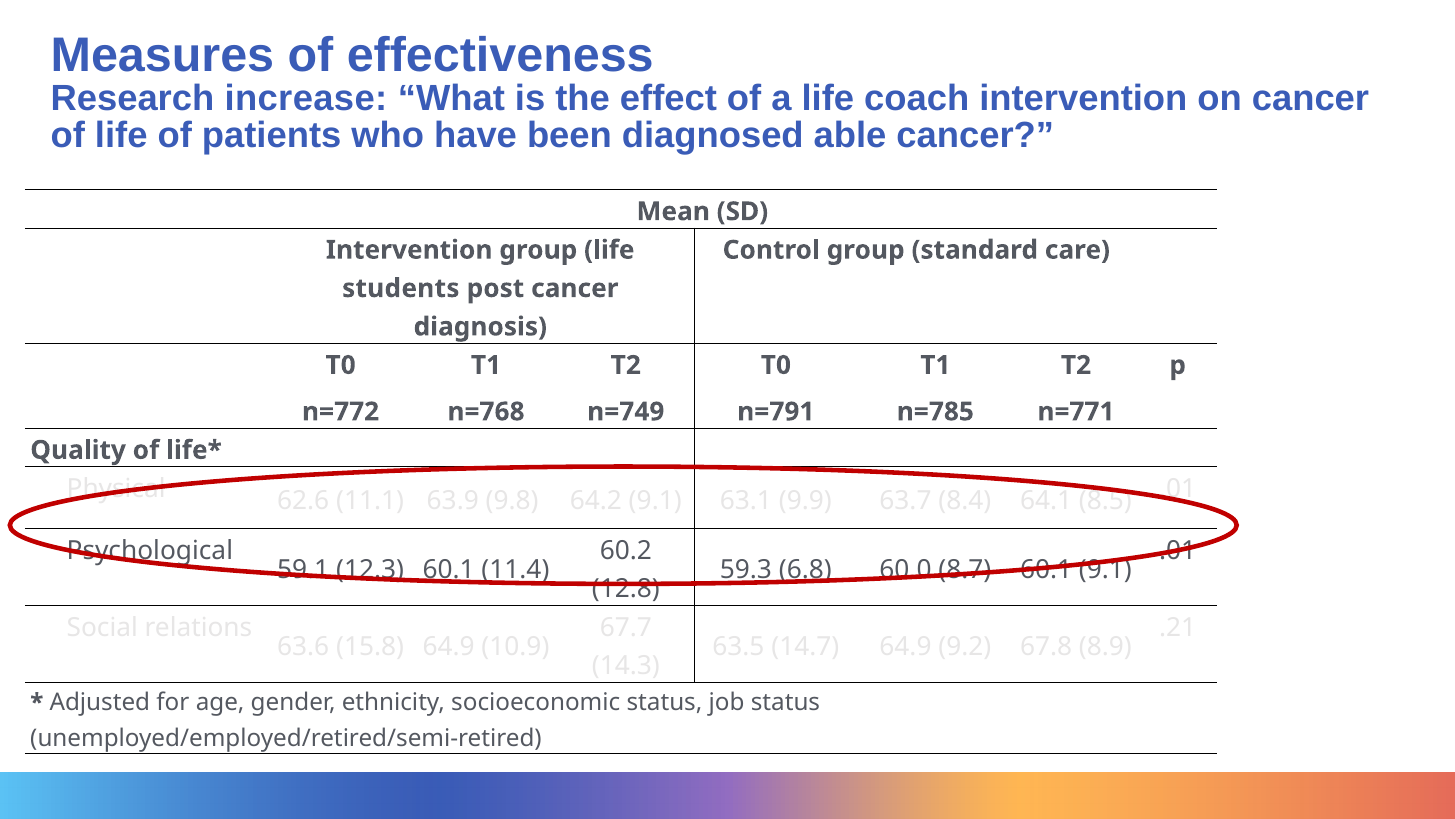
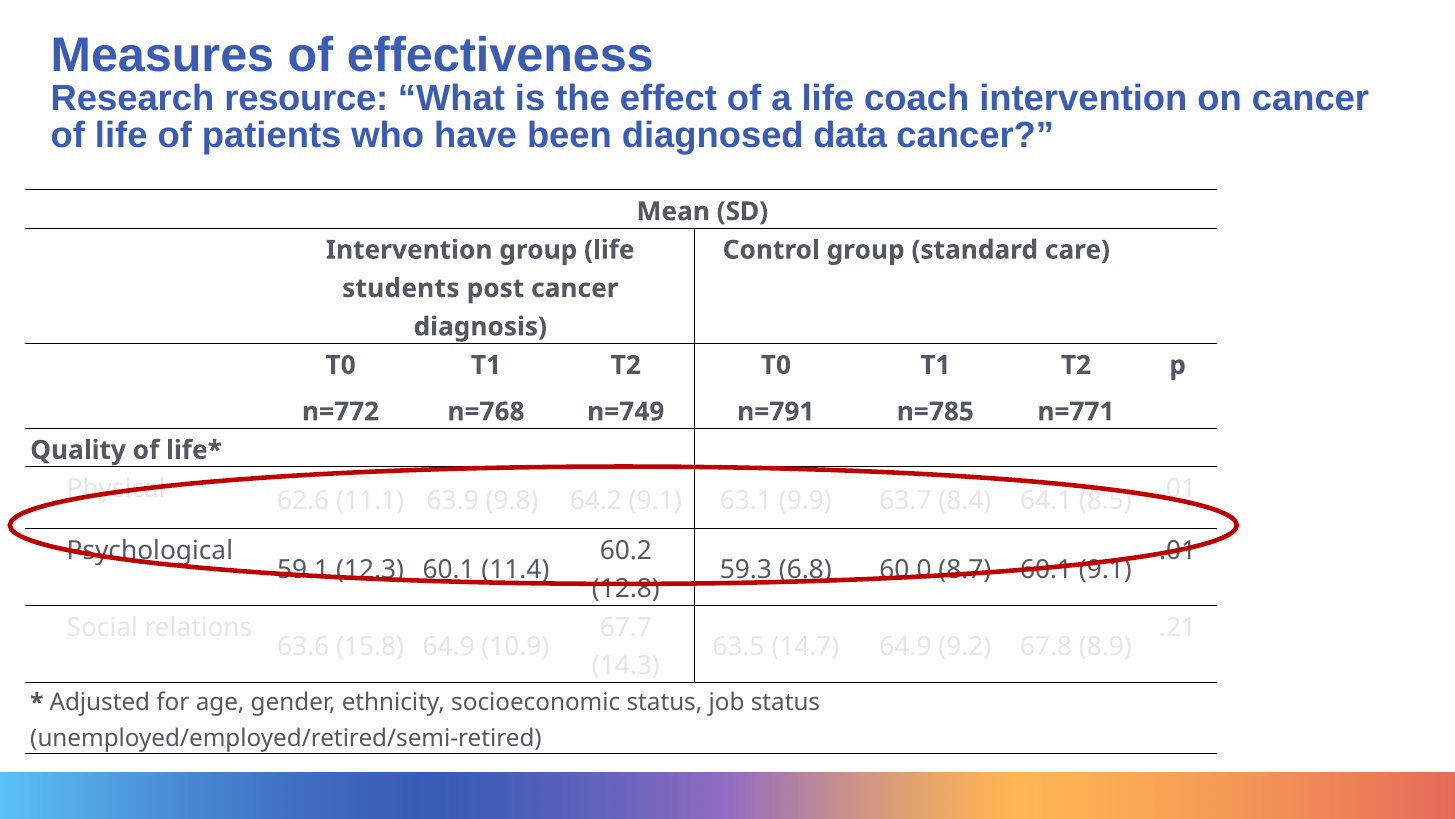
increase: increase -> resource
able: able -> data
